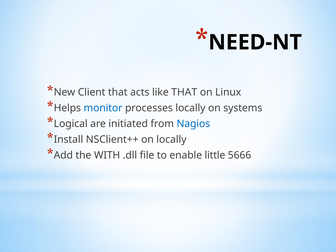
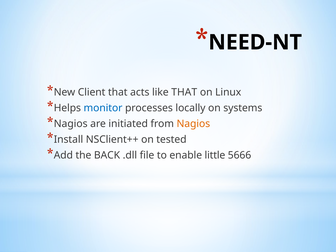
Logical at (71, 124): Logical -> Nagios
Nagios at (193, 124) colour: blue -> orange
on locally: locally -> tested
WITH: WITH -> BACK
